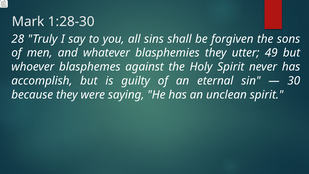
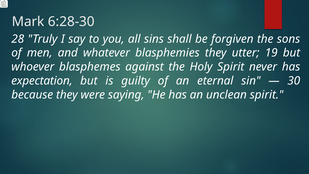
1:28-30: 1:28-30 -> 6:28-30
49: 49 -> 19
accomplish: accomplish -> expectation
